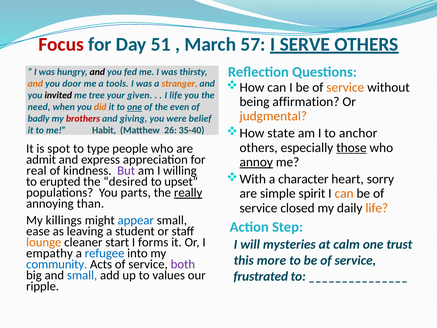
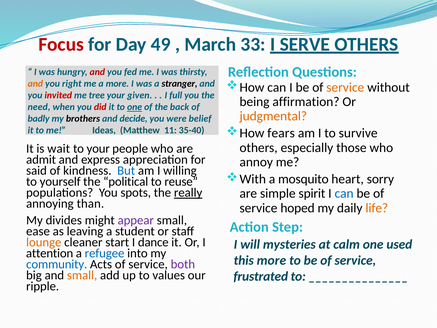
51: 51 -> 49
57: 57 -> 33
and at (97, 72) colour: black -> red
door: door -> right
a tools: tools -> more
stranger colour: orange -> black
invited colour: black -> red
I life: life -> full
did colour: orange -> red
even: even -> back
brothers colour: red -> black
giving: giving -> decide
Habit: Habit -> Ideas
26: 26 -> 11
state: state -> fears
anchor: anchor -> survive
those underline: present -> none
spot: spot -> wait
to type: type -> your
annoy underline: present -> none
real: real -> said
But colour: purple -> blue
character: character -> mosquito
erupted: erupted -> yourself
desired: desired -> political
upset: upset -> reuse
parts: parts -> spots
can at (344, 193) colour: orange -> blue
closed: closed -> hoped
killings: killings -> divides
appear colour: blue -> purple
forms: forms -> dance
trust: trust -> used
empathy: empathy -> attention
small at (82, 275) colour: blue -> orange
